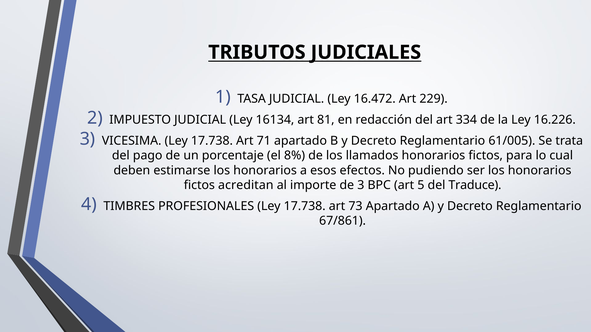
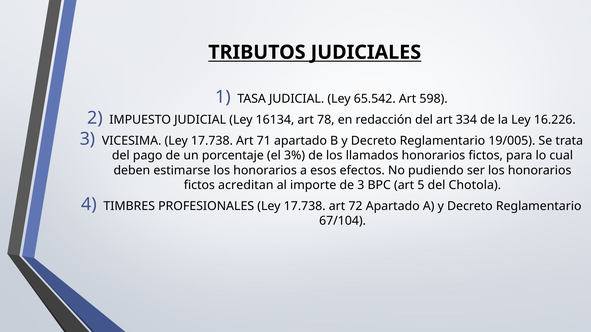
16.472: 16.472 -> 65.542
229: 229 -> 598
81: 81 -> 78
61/005: 61/005 -> 19/005
8%: 8% -> 3%
Traduce: Traduce -> Chotola
73: 73 -> 72
67/861: 67/861 -> 67/104
